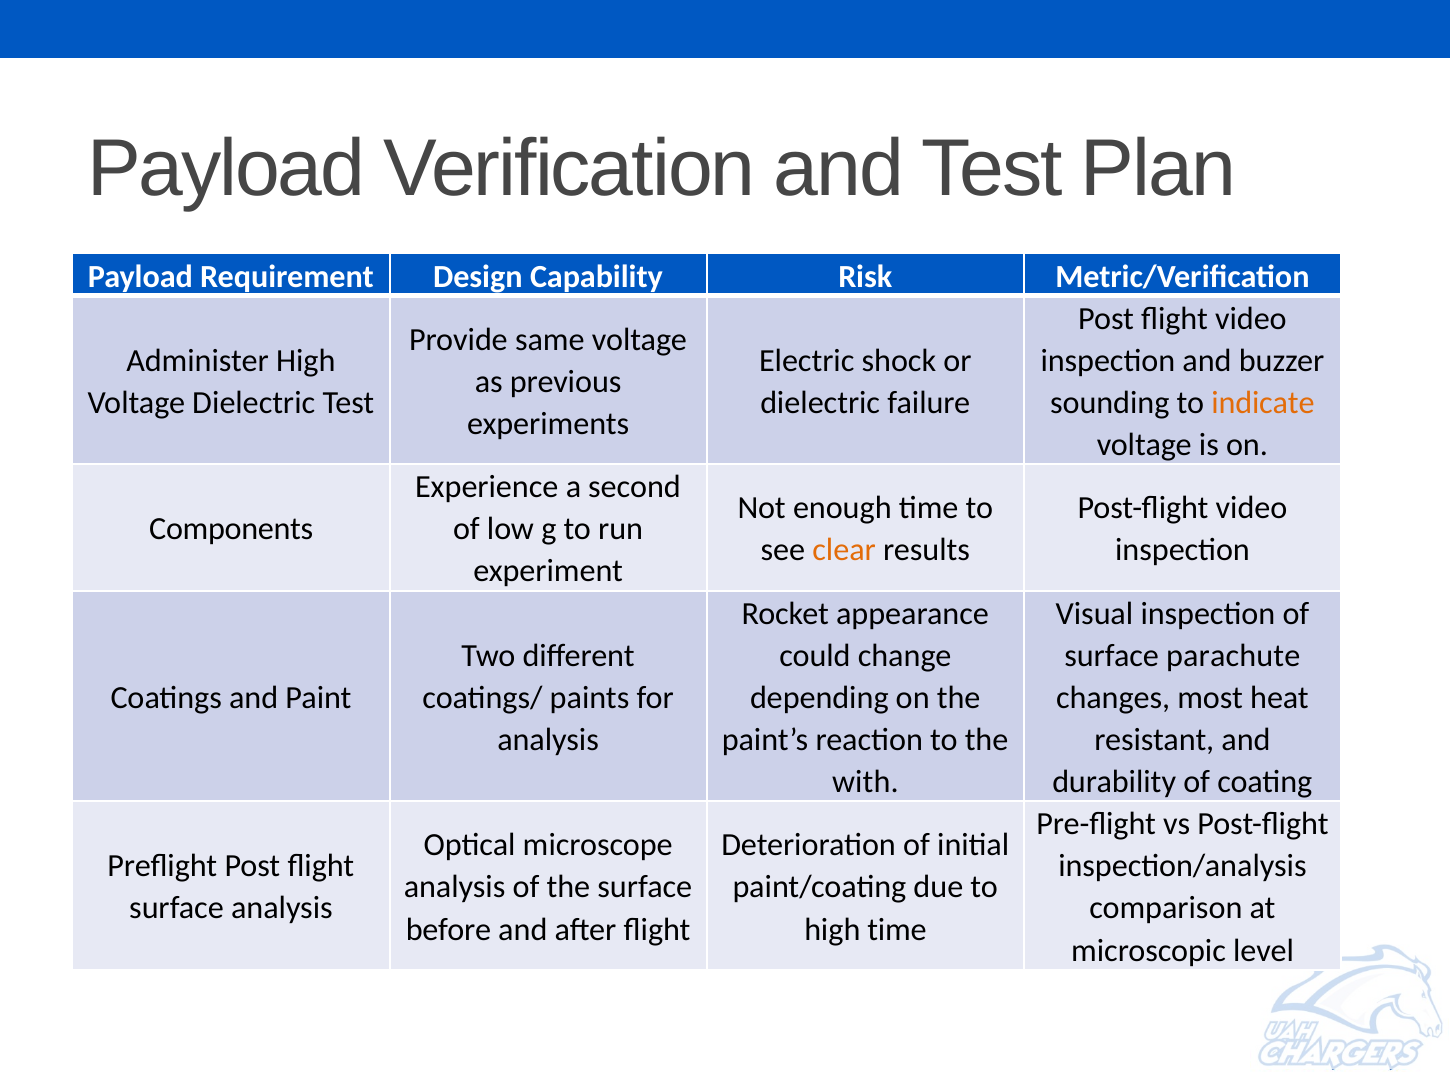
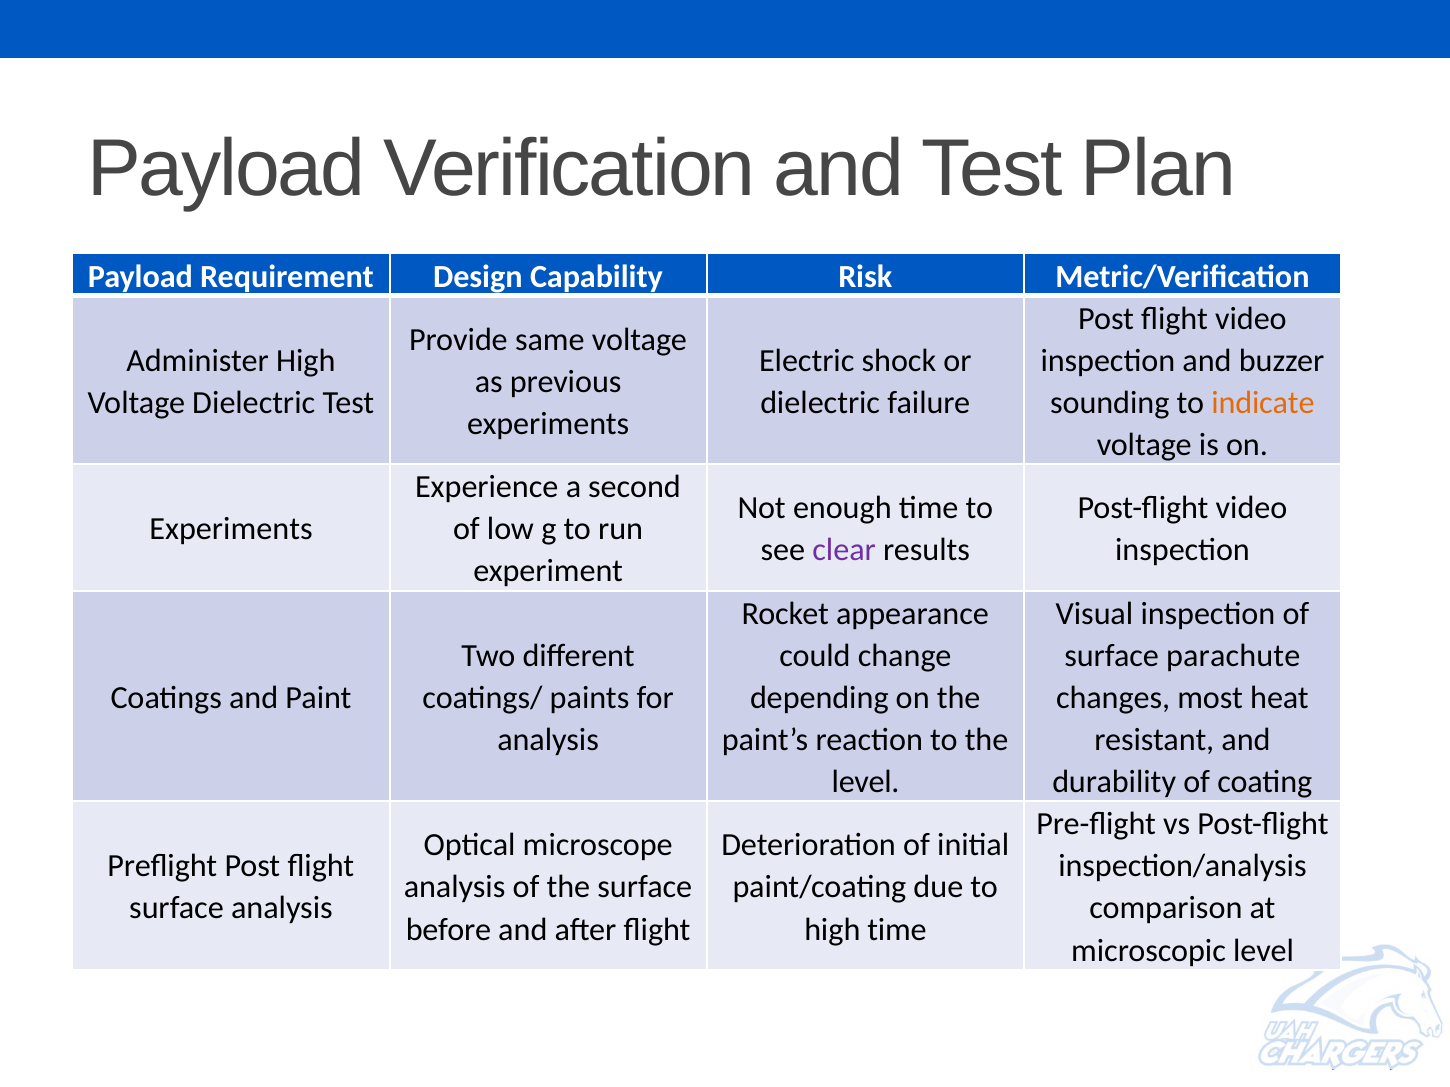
Components at (231, 529): Components -> Experiments
clear colour: orange -> purple
with at (865, 782): with -> level
